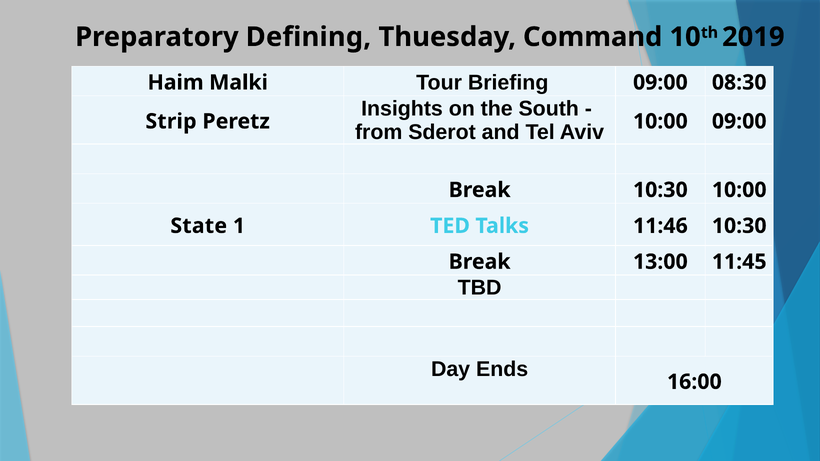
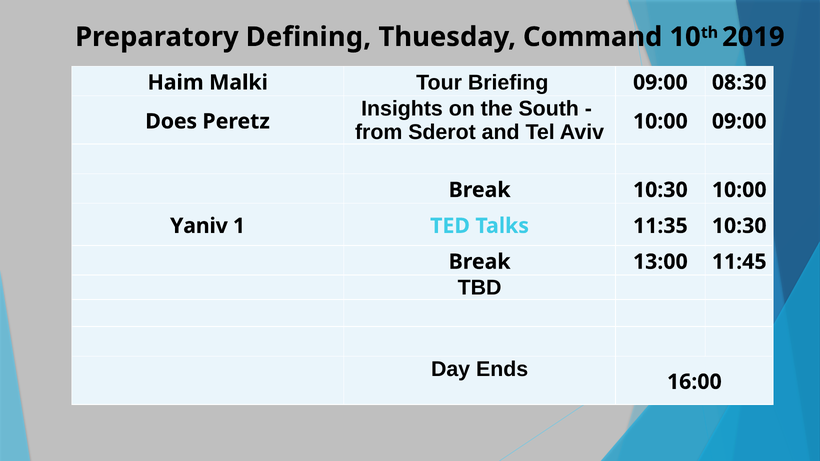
Strip: Strip -> Does
State: State -> Yaniv
11:46: 11:46 -> 11:35
